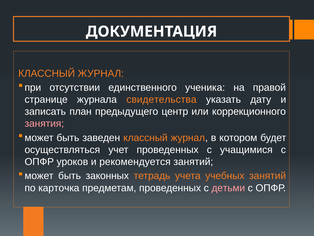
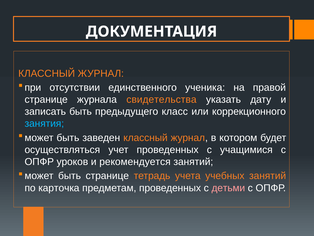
записать план: план -> быть
центр: центр -> класс
занятия colour: pink -> light blue
быть законных: законных -> странице
